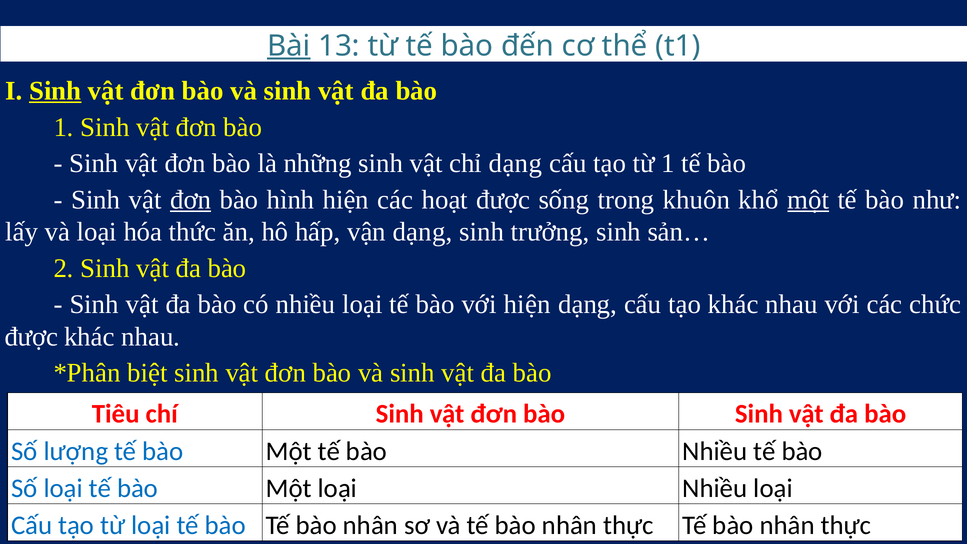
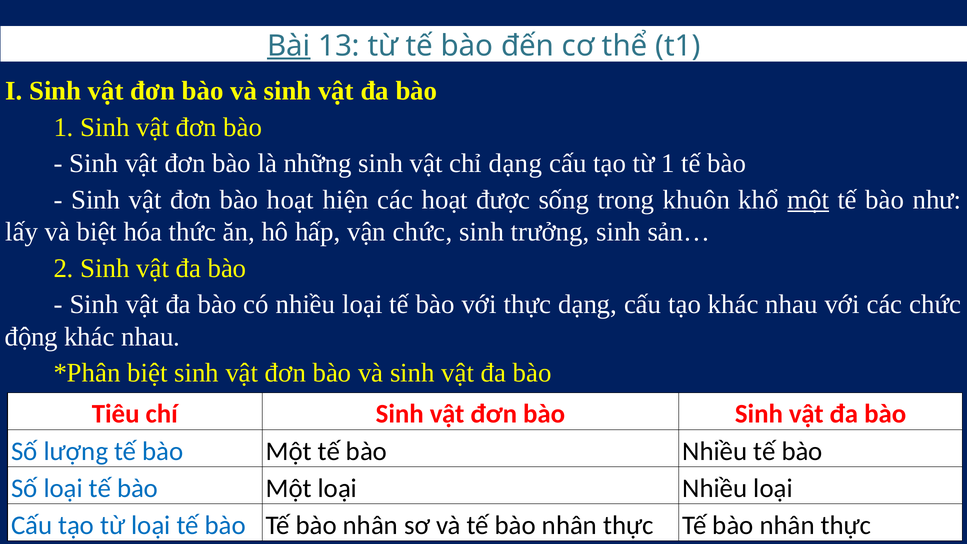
Sinh at (55, 91) underline: present -> none
đơn at (191, 200) underline: present -> none
bào hình: hình -> hoạt
và loại: loại -> biệt
vận dạng: dạng -> chức
với hiện: hiện -> thực
được at (31, 337): được -> động
